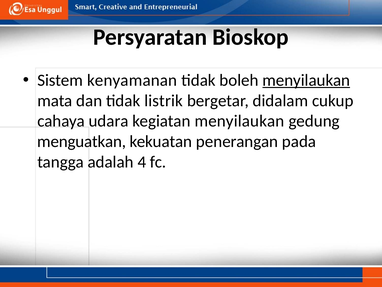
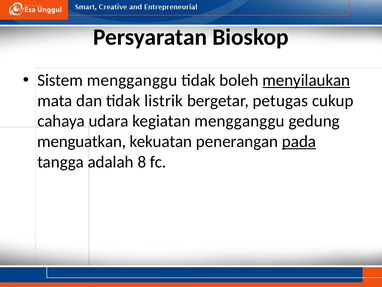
Sistem kenyamanan: kenyamanan -> mengganggu
didalam: didalam -> petugas
kegiatan menyilaukan: menyilaukan -> mengganggu
pada underline: none -> present
4: 4 -> 8
